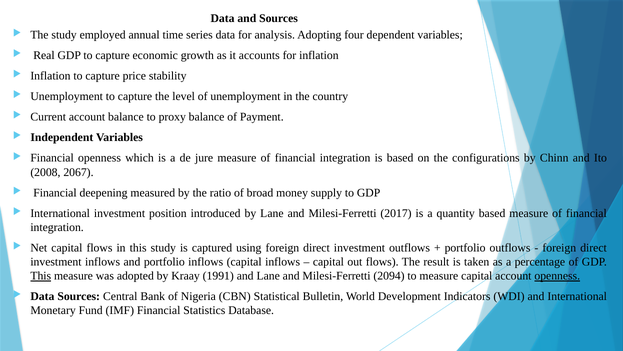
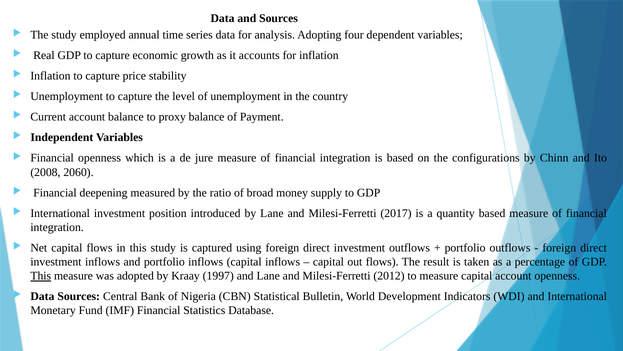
2067: 2067 -> 2060
1991: 1991 -> 1997
2094: 2094 -> 2012
openness at (557, 275) underline: present -> none
